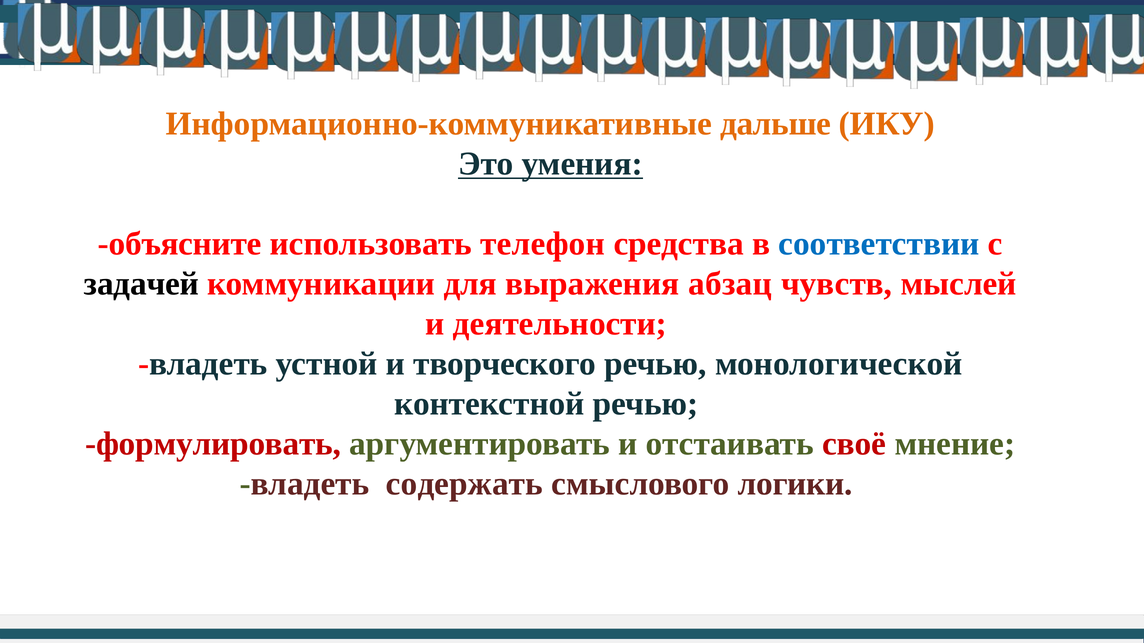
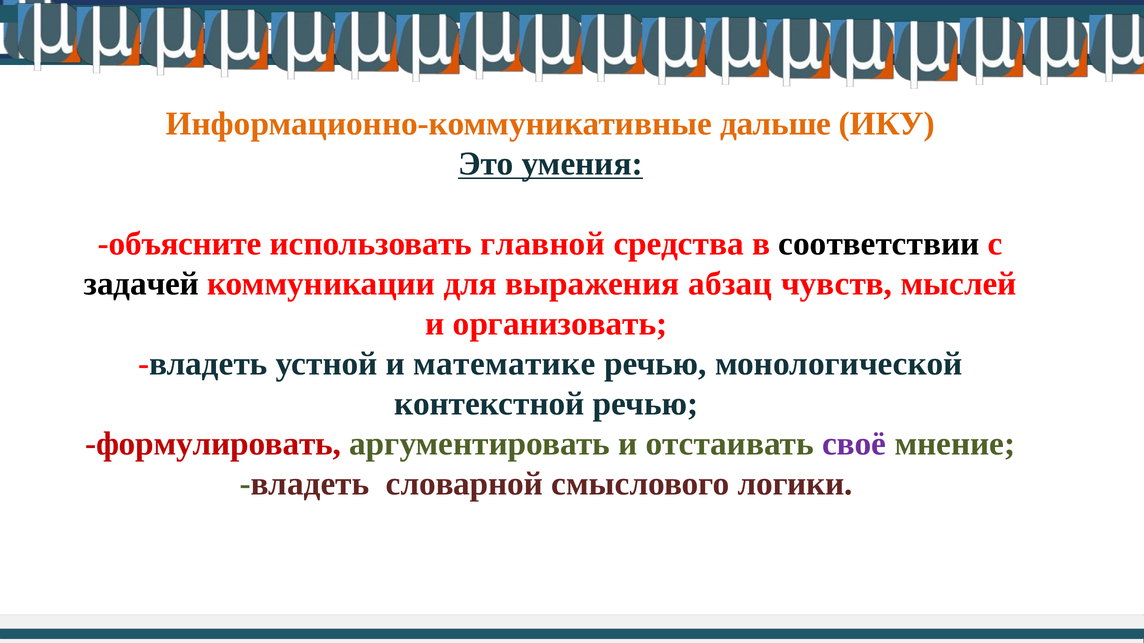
телефон: телефон -> главной
соответствии colour: blue -> black
деятельности: деятельности -> организовать
творческого: творческого -> математике
своё colour: red -> purple
содержать: содержать -> словарной
